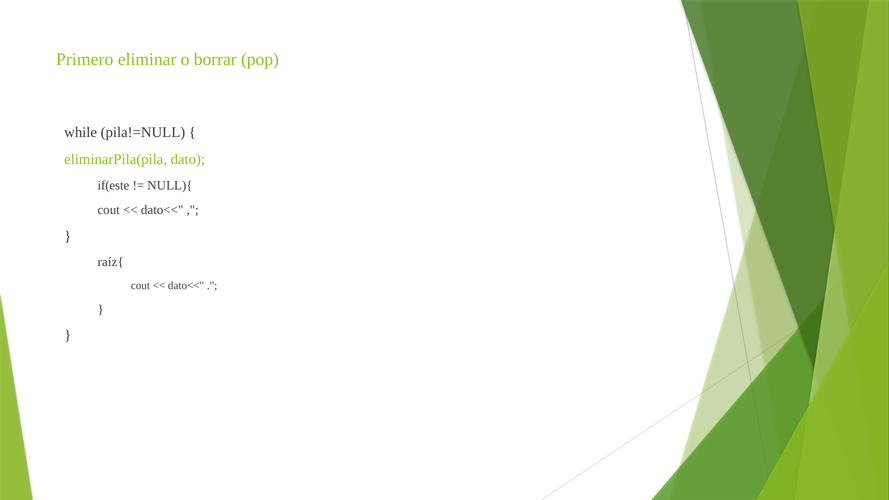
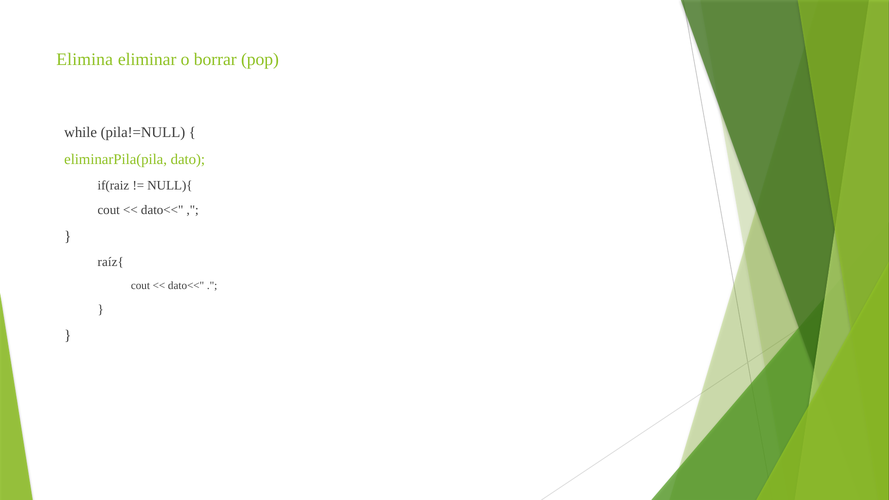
Primero: Primero -> Elimina
if(este: if(este -> if(raiz
